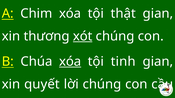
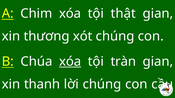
xót underline: present -> none
tinh: tinh -> tràn
quyết: quyết -> thanh
